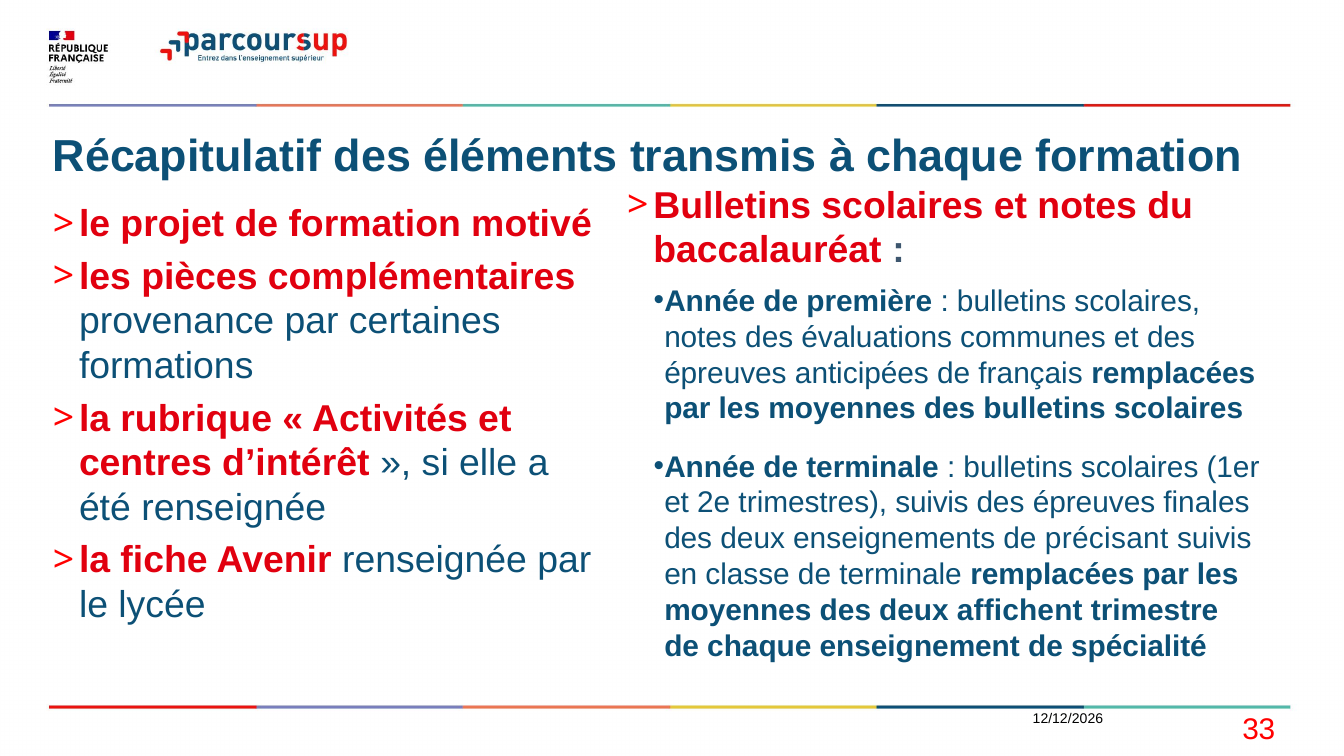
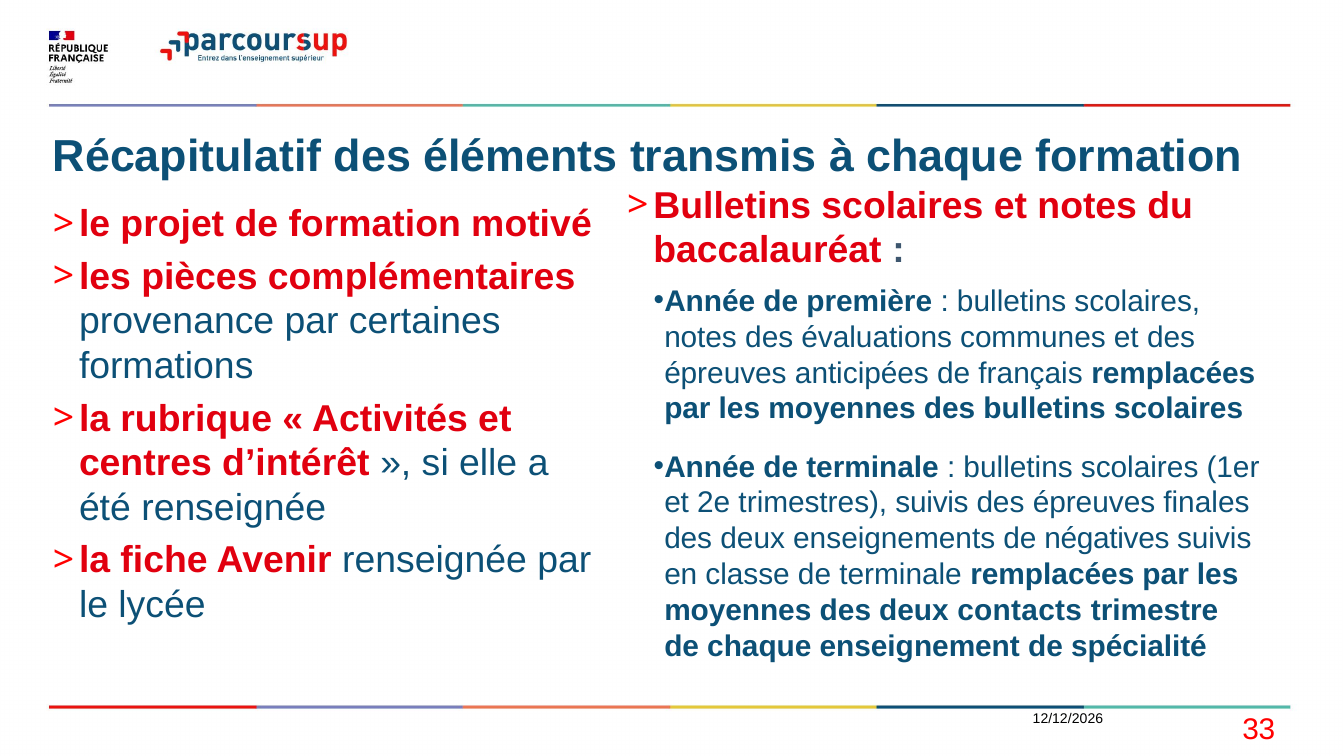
précisant: précisant -> négatives
affichent: affichent -> contacts
